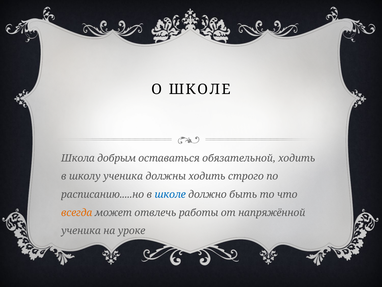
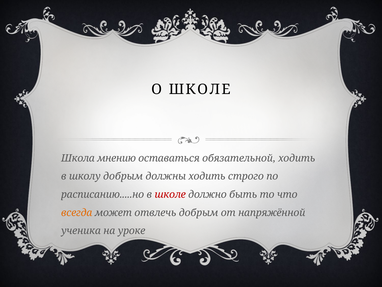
добрым: добрым -> мнению
школу ученика: ученика -> добрым
школе at (170, 194) colour: blue -> red
отвлечь работы: работы -> добрым
